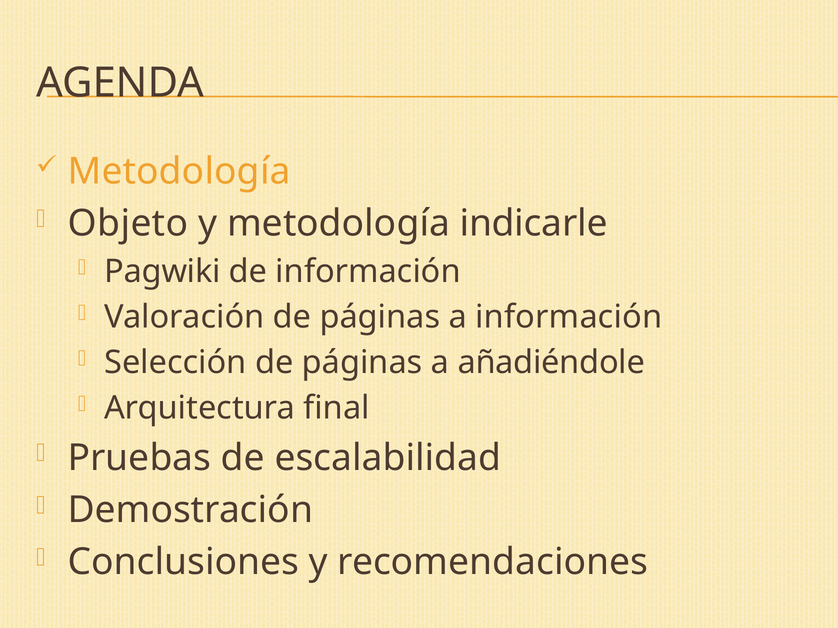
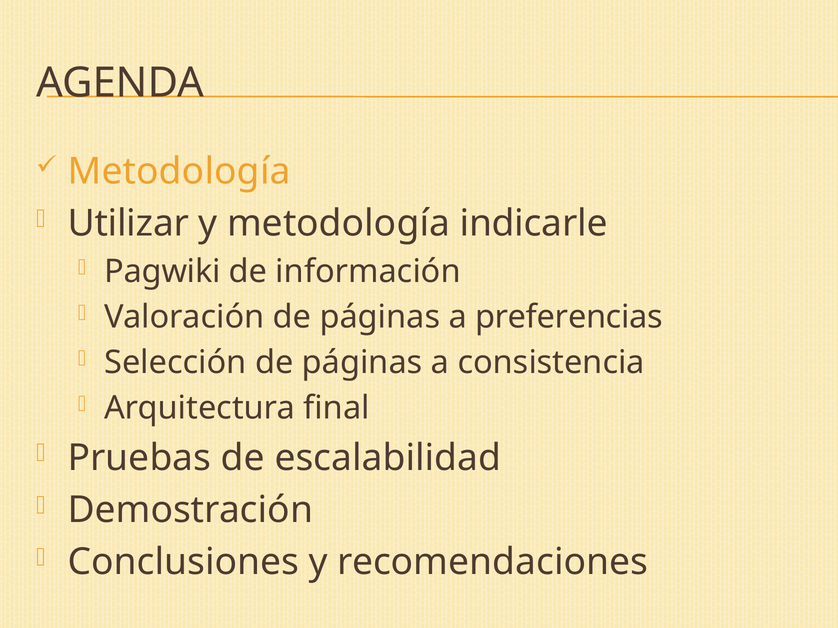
Objeto: Objeto -> Utilizar
a información: información -> preferencias
añadiéndole: añadiéndole -> consistencia
